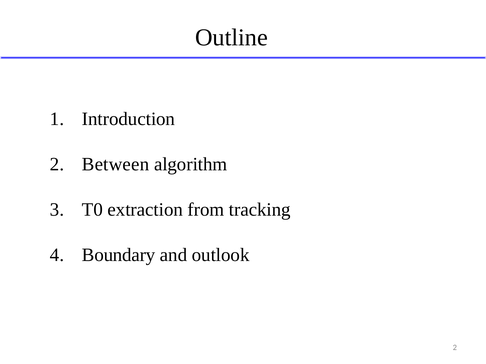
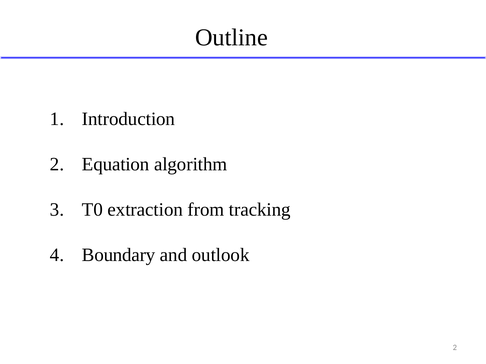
Between: Between -> Equation
